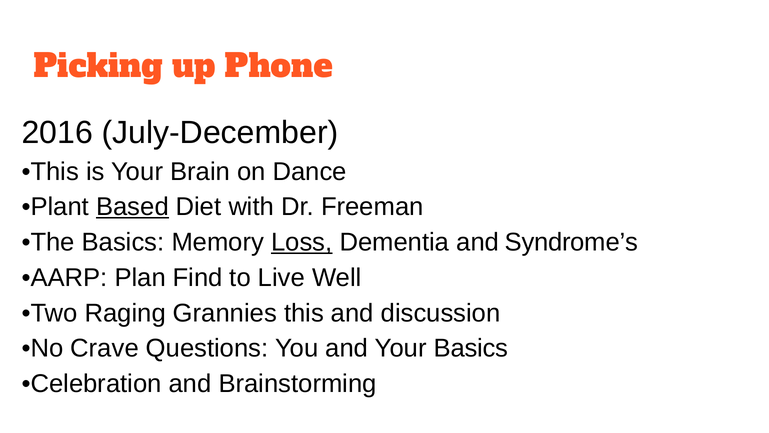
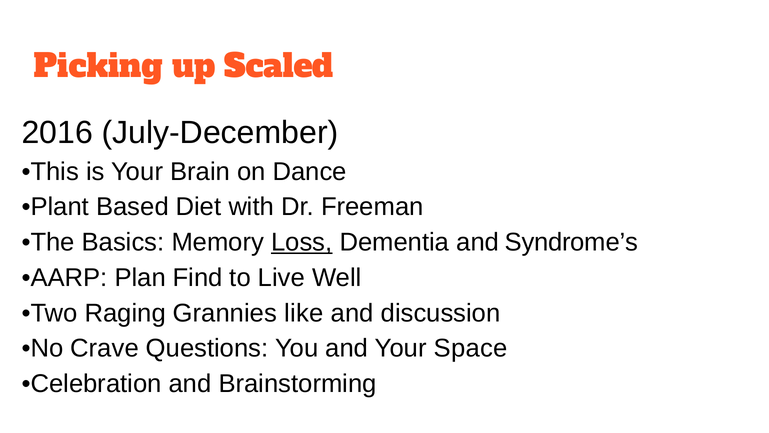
Phone: Phone -> Scaled
Based underline: present -> none
Grannies this: this -> like
Your Basics: Basics -> Space
